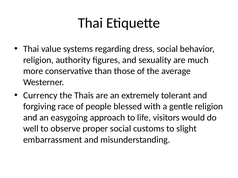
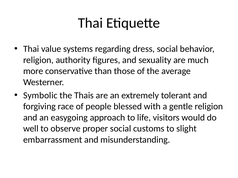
Currency: Currency -> Symbolic
